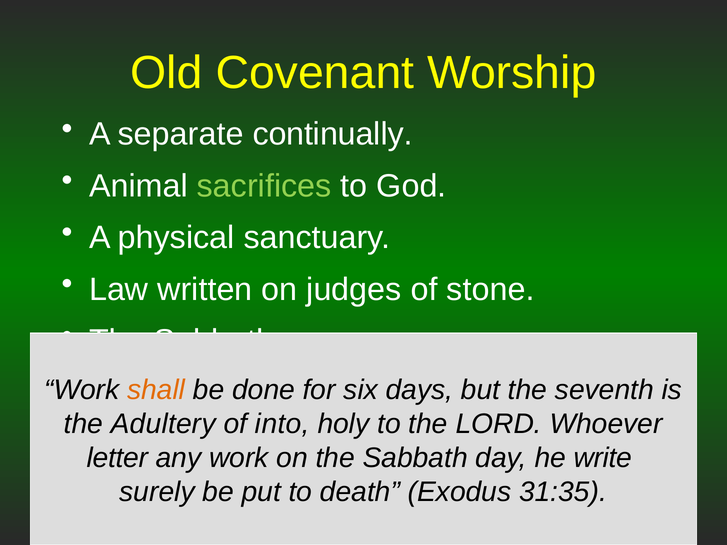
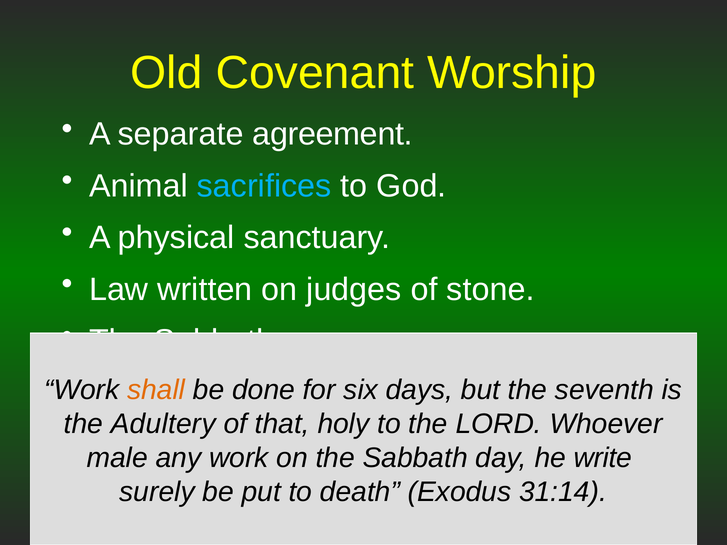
continually: continually -> agreement
sacrifices colour: light green -> light blue
into: into -> that
letter: letter -> male
31:35: 31:35 -> 31:14
